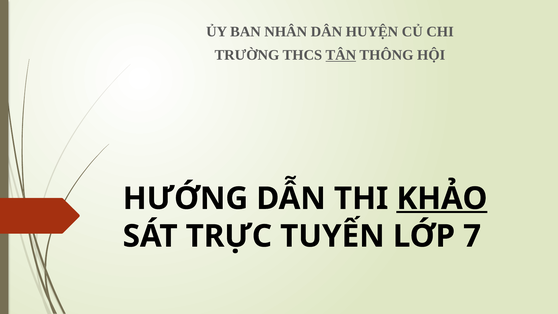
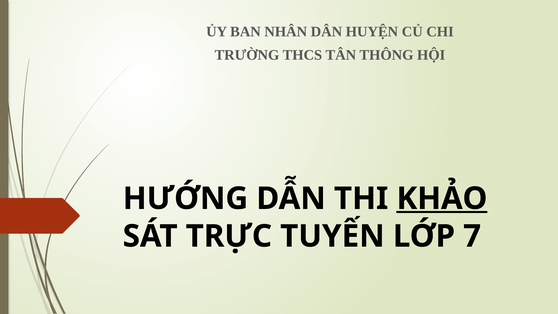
TÂN underline: present -> none
